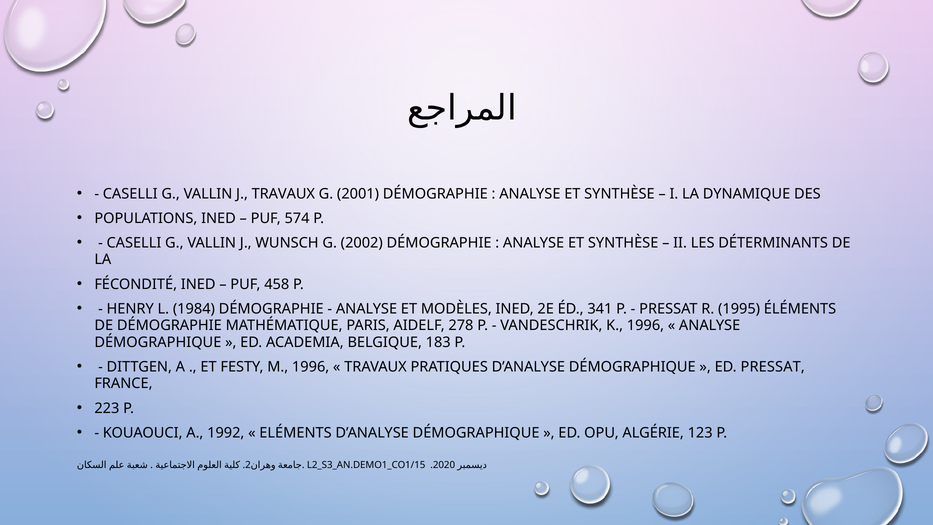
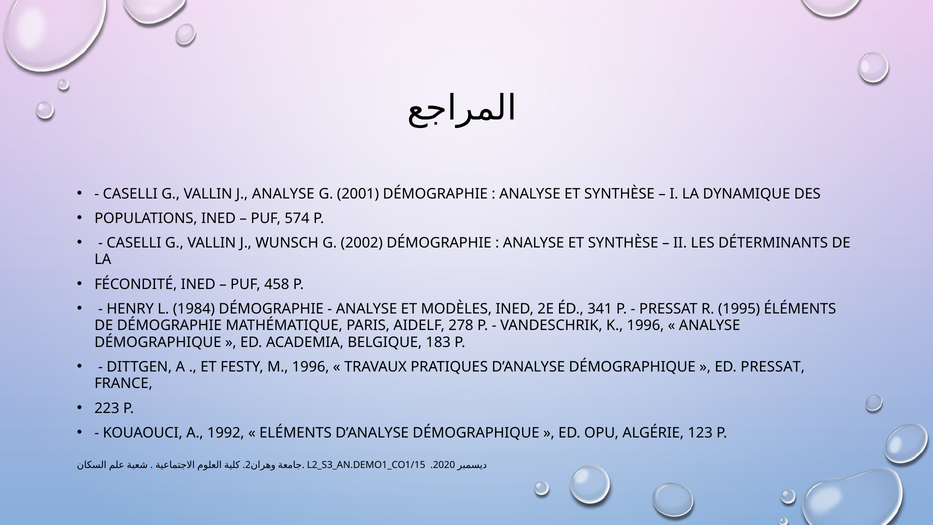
J TRAVAUX: TRAVAUX -> ANALYSE
